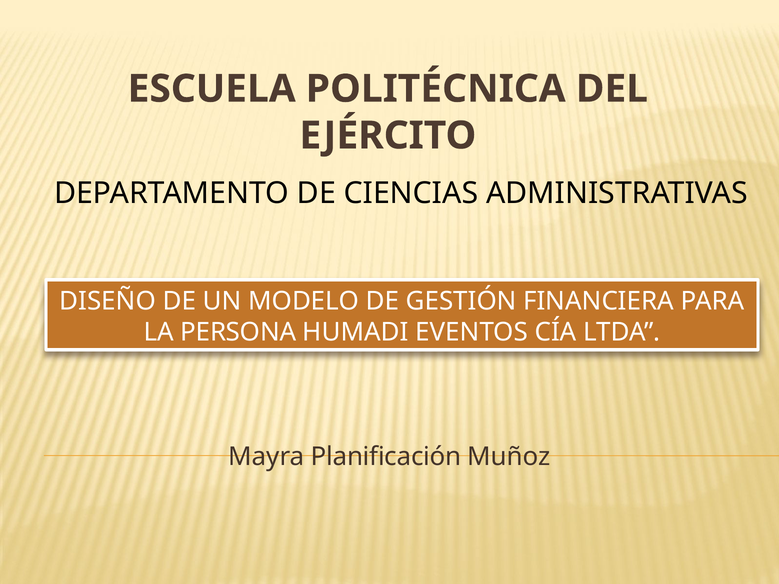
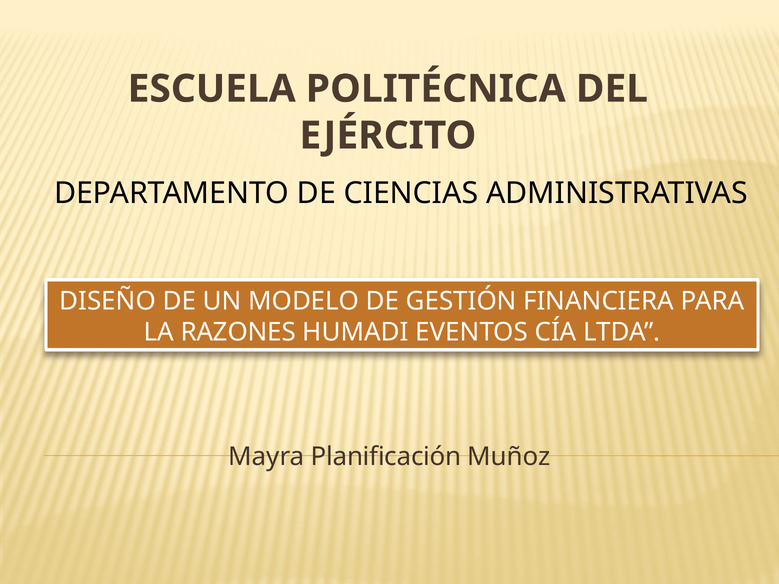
PERSONA: PERSONA -> RAZONES
